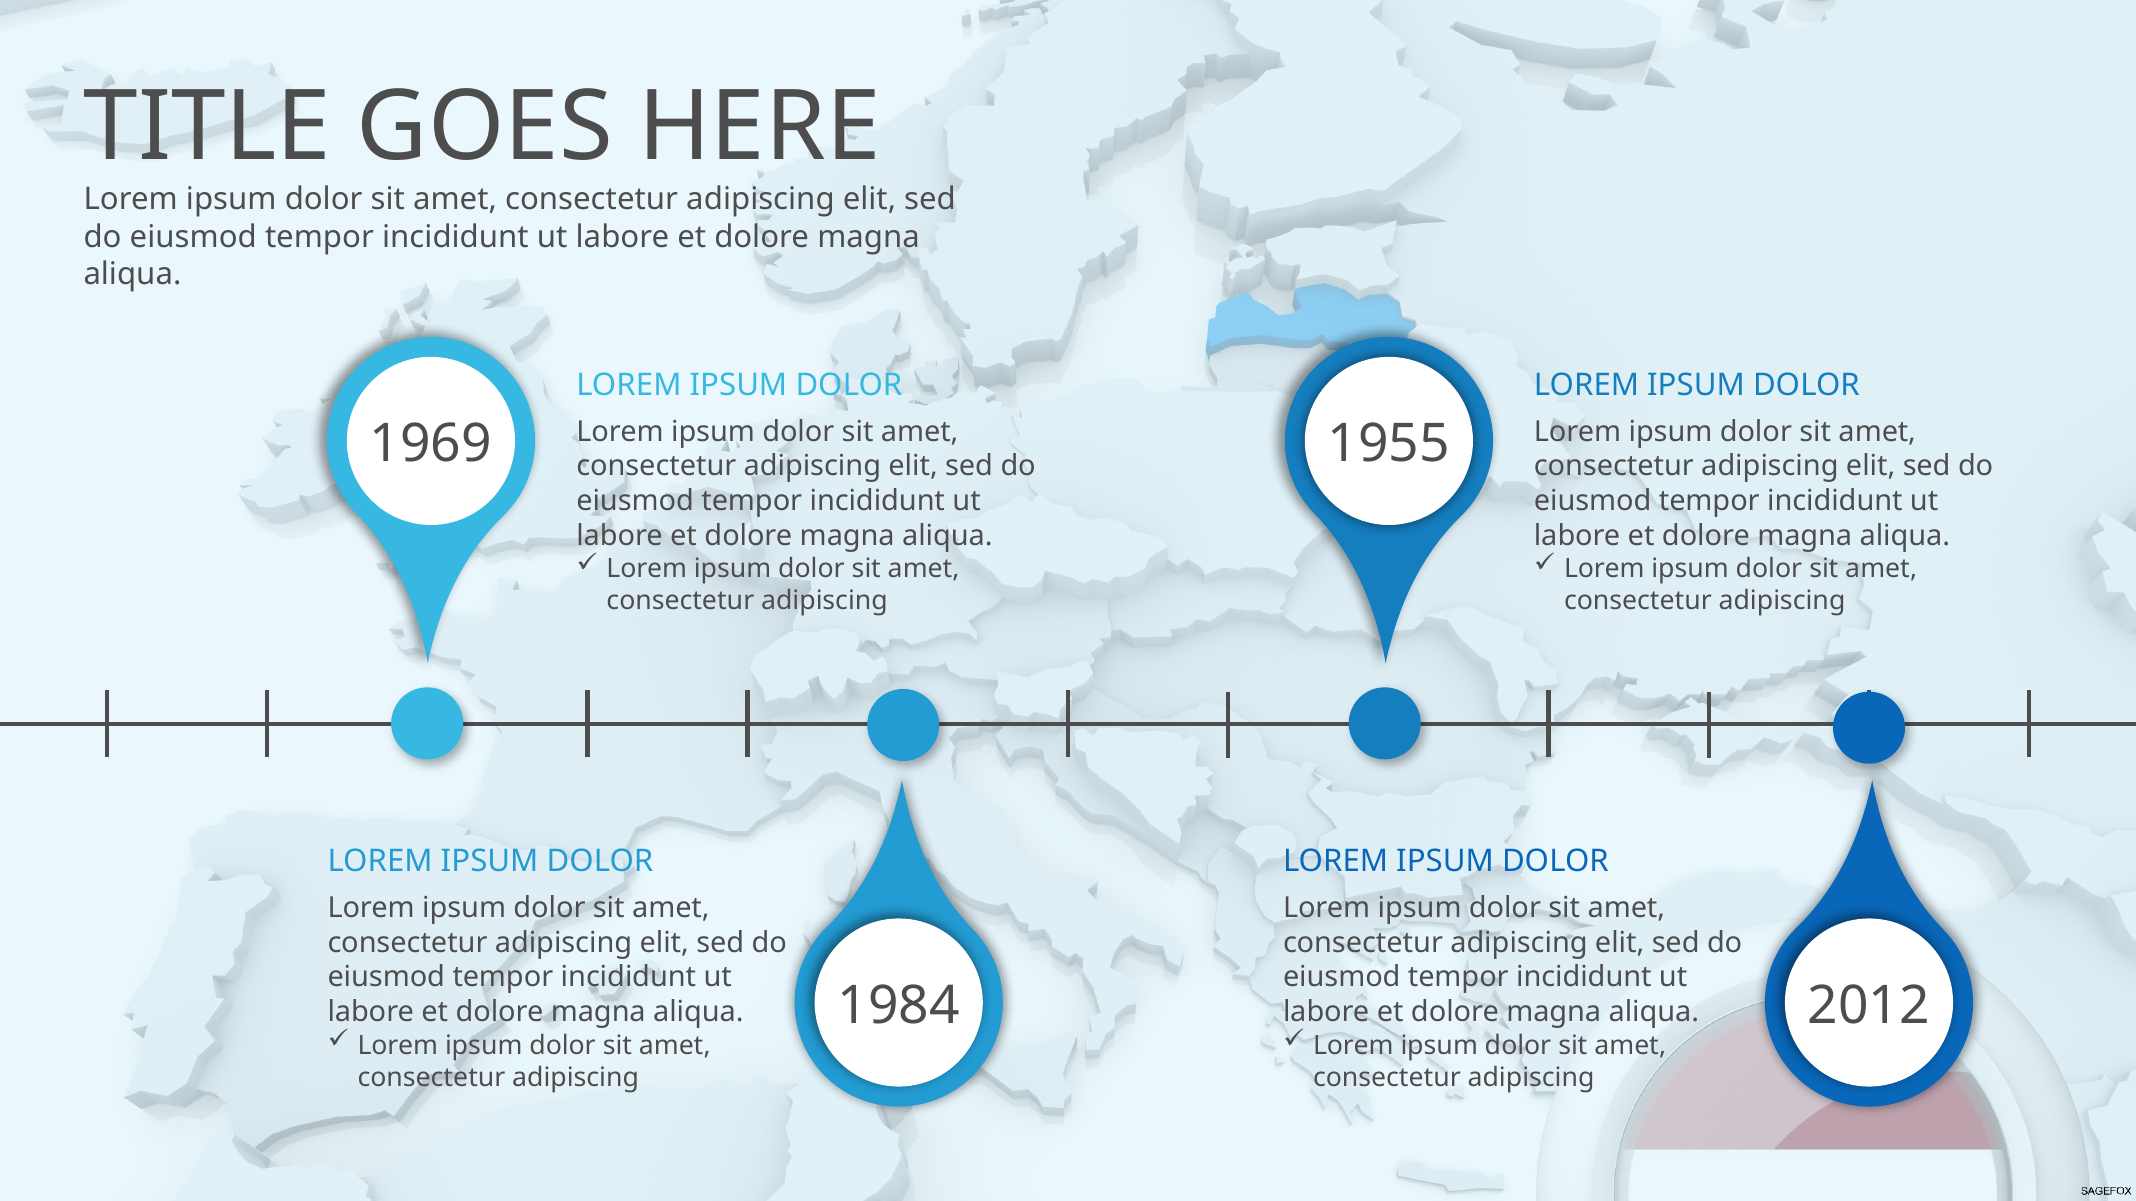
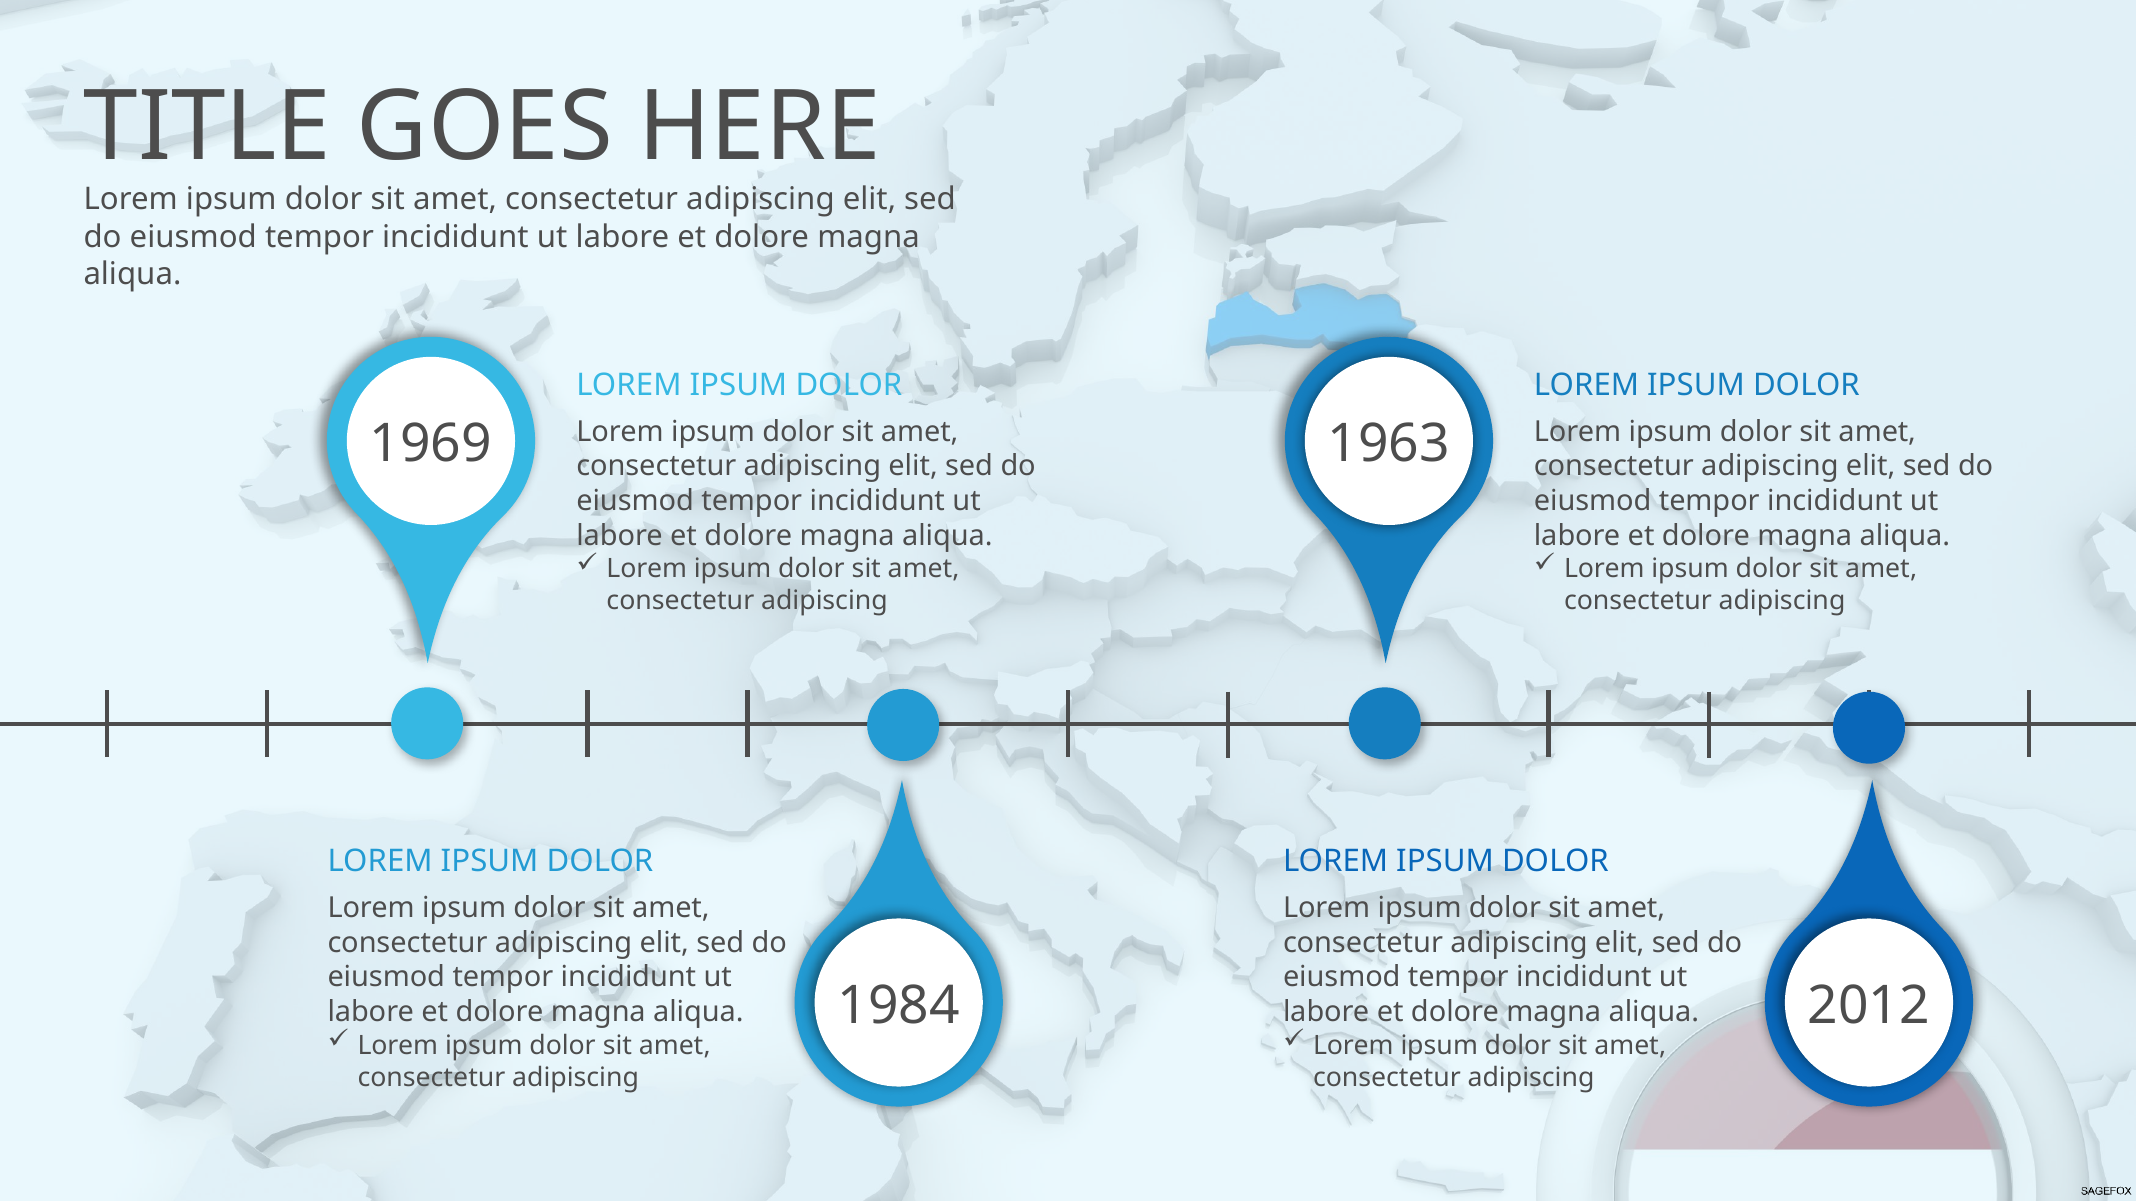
1955: 1955 -> 1963
